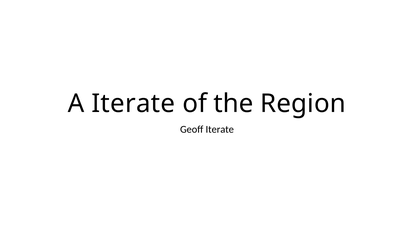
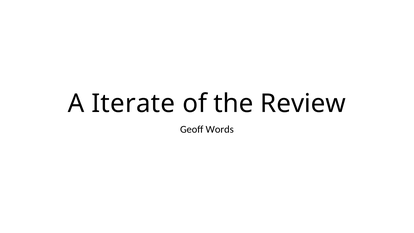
Region: Region -> Review
Geoff Iterate: Iterate -> Words
